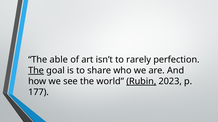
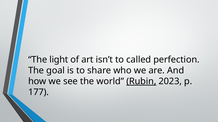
able: able -> light
rarely: rarely -> called
The at (36, 71) underline: present -> none
